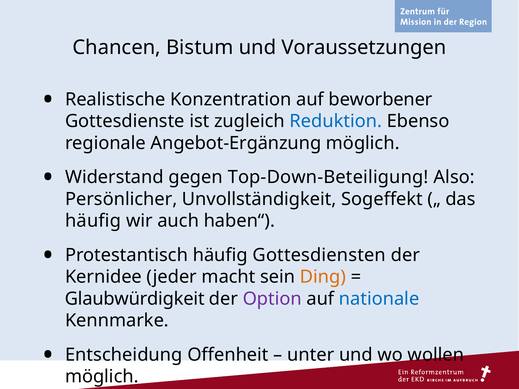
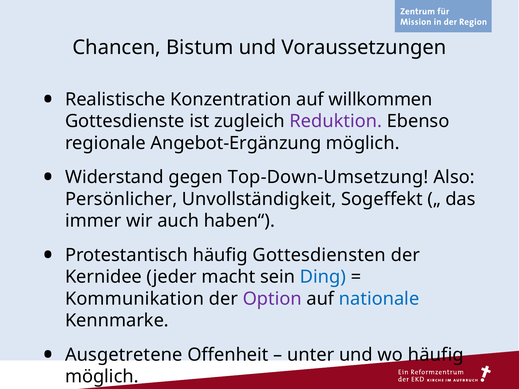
beworbener: beworbener -> willkommen
Reduktion colour: blue -> purple
Top-Down-Beteiligung: Top-Down-Beteiligung -> Top-Down-Umsetzung
häufig at (93, 221): häufig -> immer
Ding colour: orange -> blue
Glaubwürdigkeit: Glaubwürdigkeit -> Kommunikation
Entscheidung: Entscheidung -> Ausgetretene
wo wollen: wollen -> häufig
